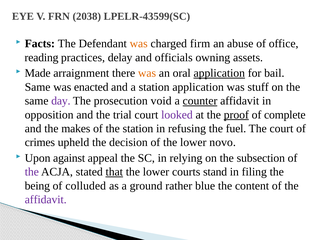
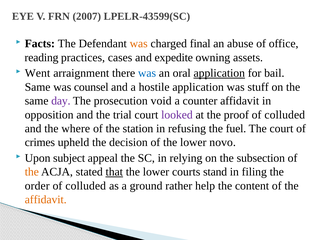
2038: 2038 -> 2007
firm: firm -> final
delay: delay -> cases
officials: officials -> expedite
Made: Made -> Went
was at (147, 73) colour: orange -> blue
enacted: enacted -> counsel
a station: station -> hostile
counter underline: present -> none
proof underline: present -> none
complete at (285, 115): complete -> colluded
makes: makes -> where
against: against -> subject
the at (32, 172) colour: purple -> orange
being: being -> order
blue: blue -> help
affidavit at (46, 200) colour: purple -> orange
